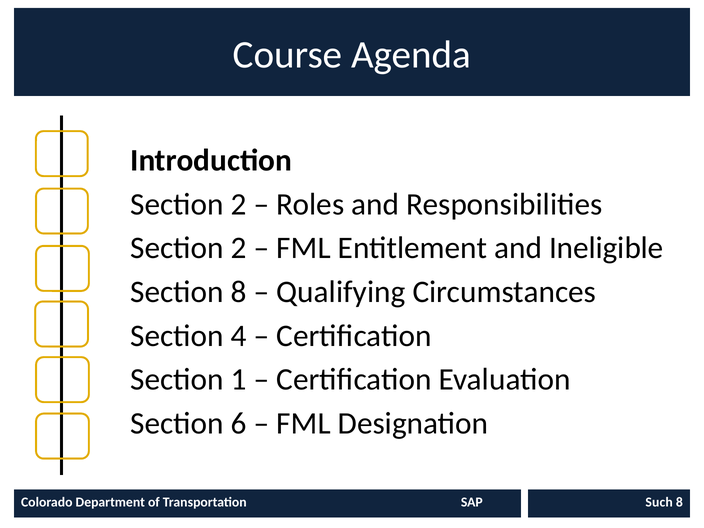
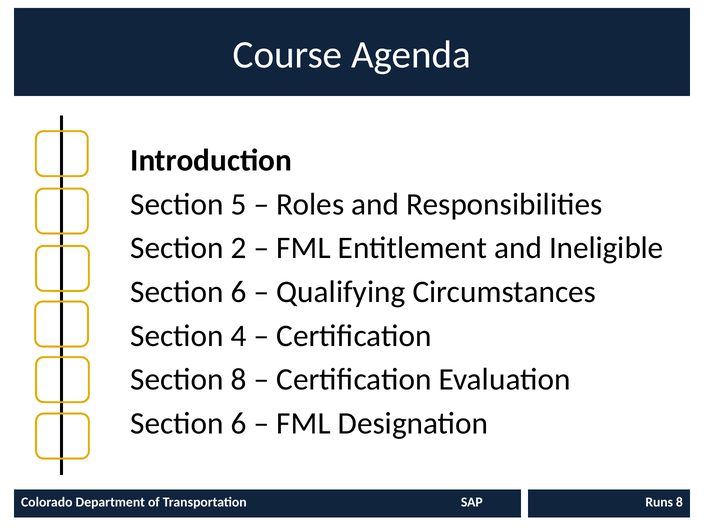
2 at (239, 204): 2 -> 5
8 at (239, 292): 8 -> 6
Section 1: 1 -> 8
Such: Such -> Runs
